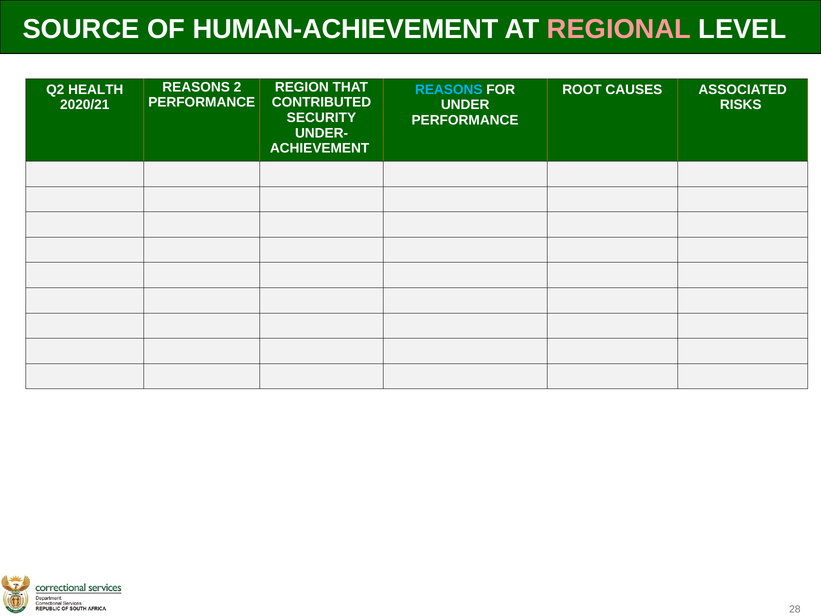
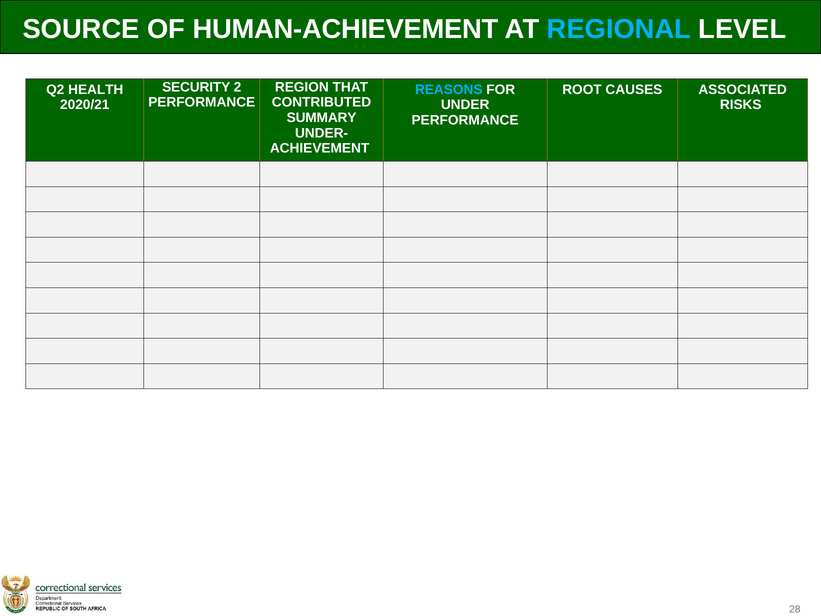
REGIONAL colour: pink -> light blue
REASONS at (196, 87): REASONS -> SECURITY
SECURITY: SECURITY -> SUMMARY
